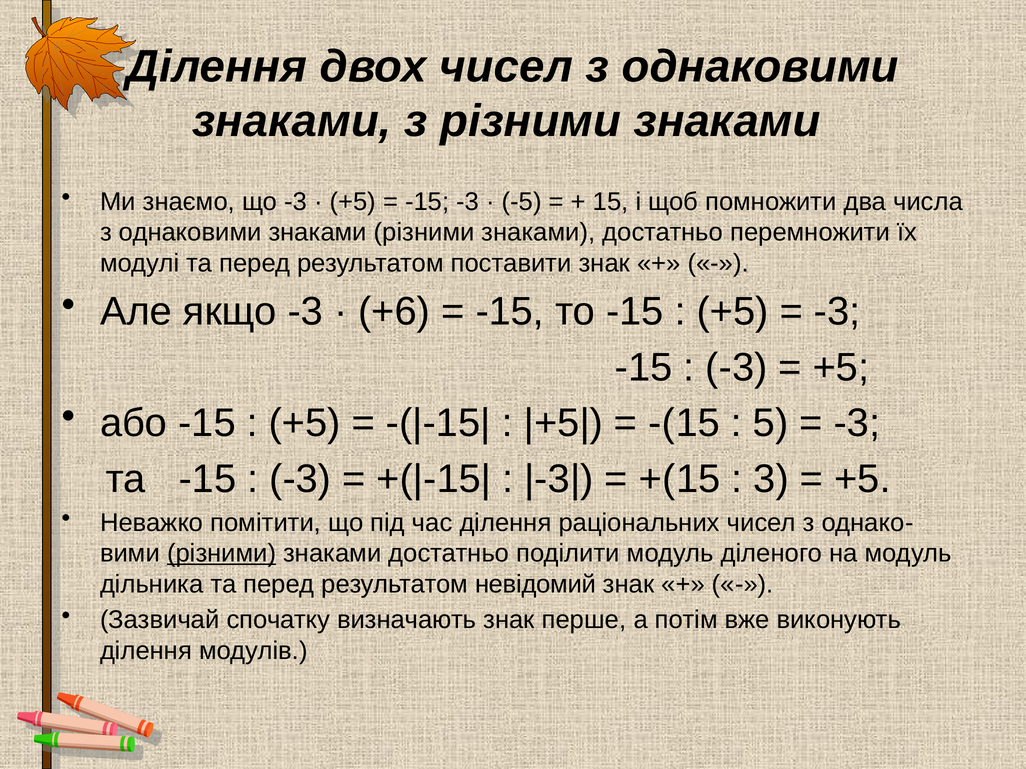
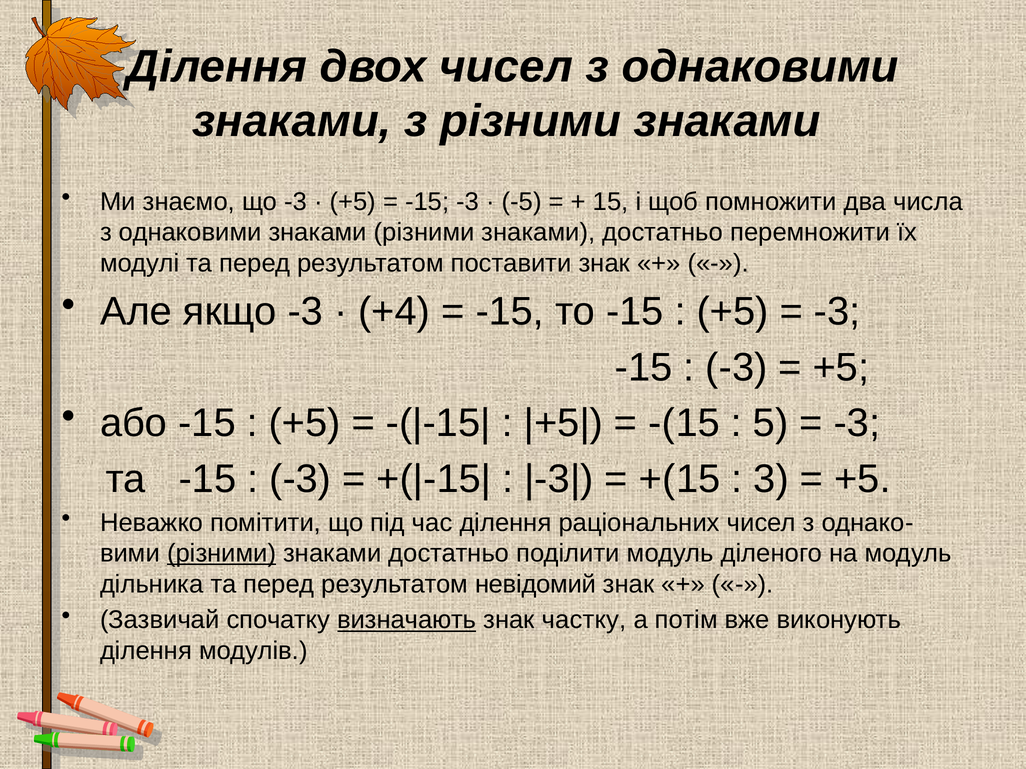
+6: +6 -> +4
визначають underline: none -> present
перше: перше -> частку
